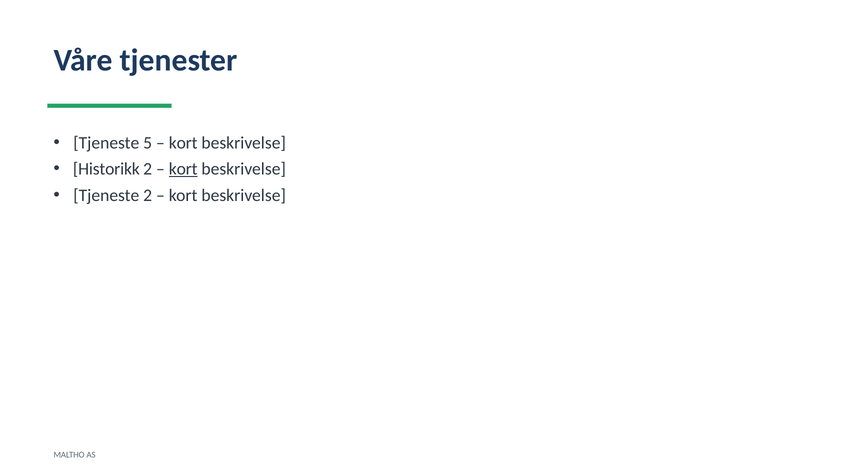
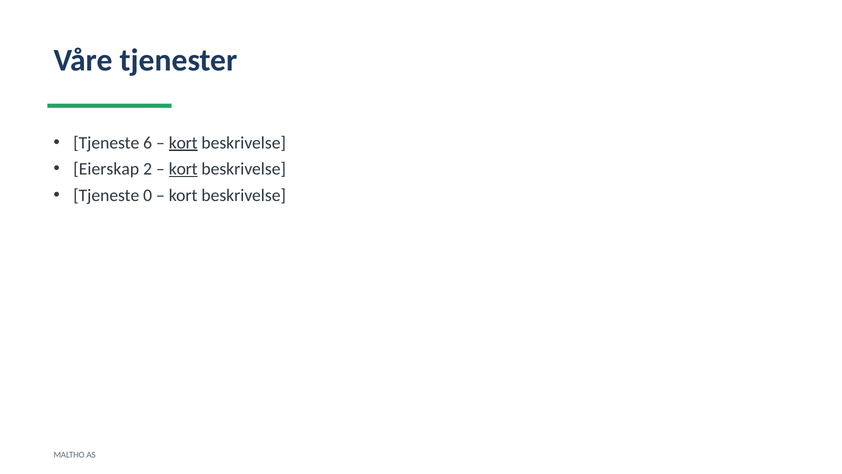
5: 5 -> 6
kort at (183, 143) underline: none -> present
Historikk: Historikk -> Eierskap
Tjeneste 2: 2 -> 0
